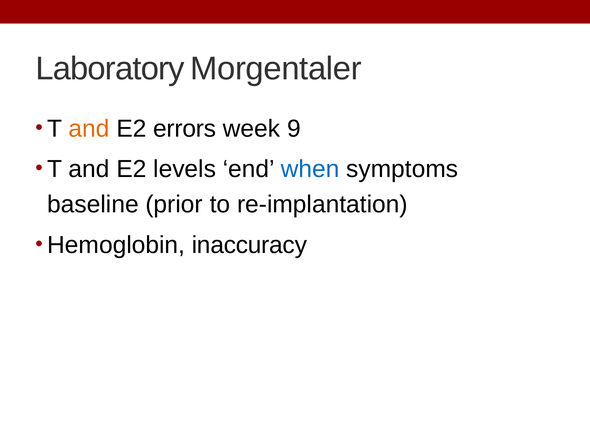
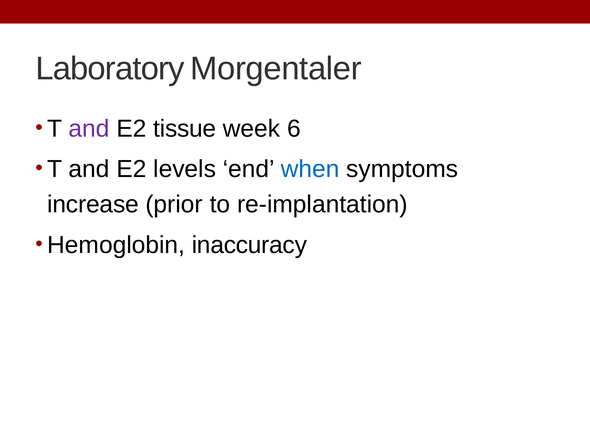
and at (89, 129) colour: orange -> purple
errors: errors -> tissue
9: 9 -> 6
baseline: baseline -> increase
